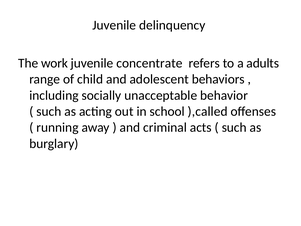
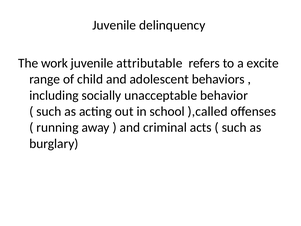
concentrate: concentrate -> attributable
adults: adults -> excite
